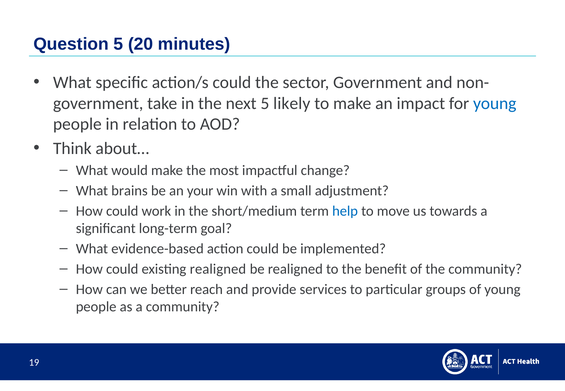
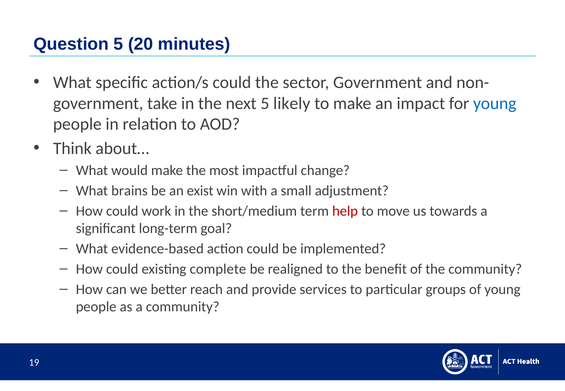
your: your -> exist
help colour: blue -> red
existing realigned: realigned -> complete
